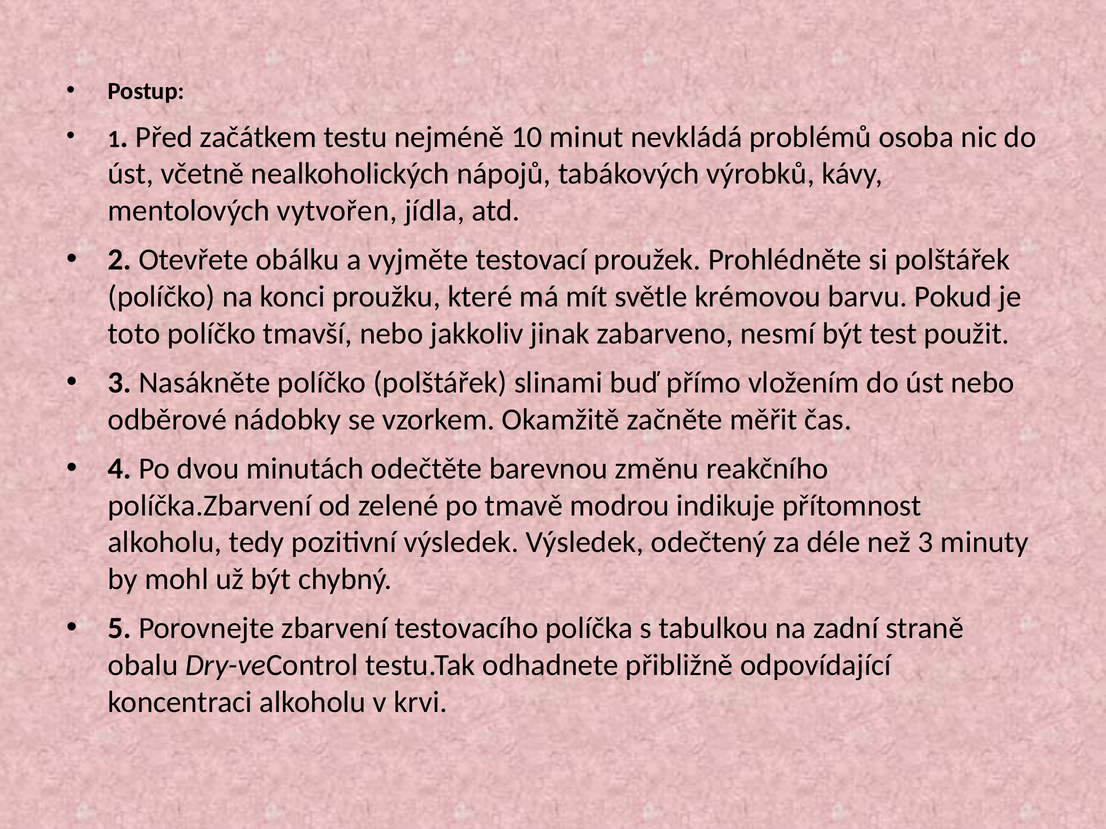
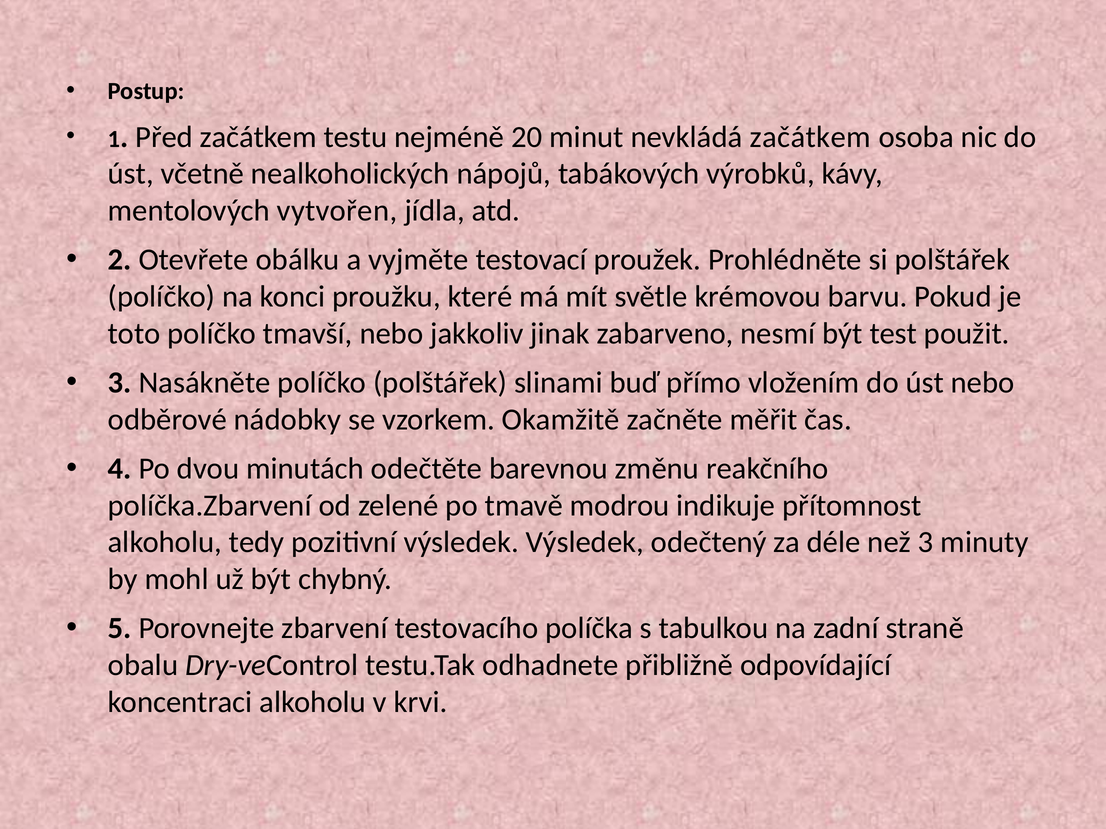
10: 10 -> 20
nevkládá problémů: problémů -> začátkem
